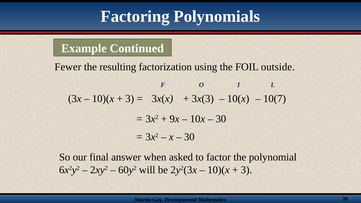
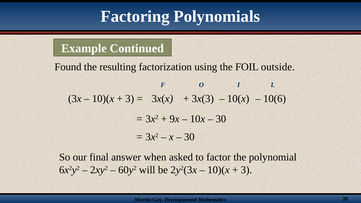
Fewer: Fewer -> Found
10(7: 10(7 -> 10(6
